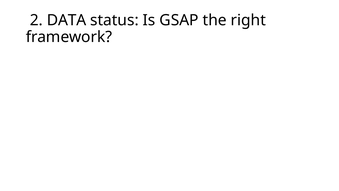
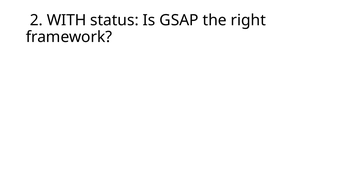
DATA: DATA -> WITH
